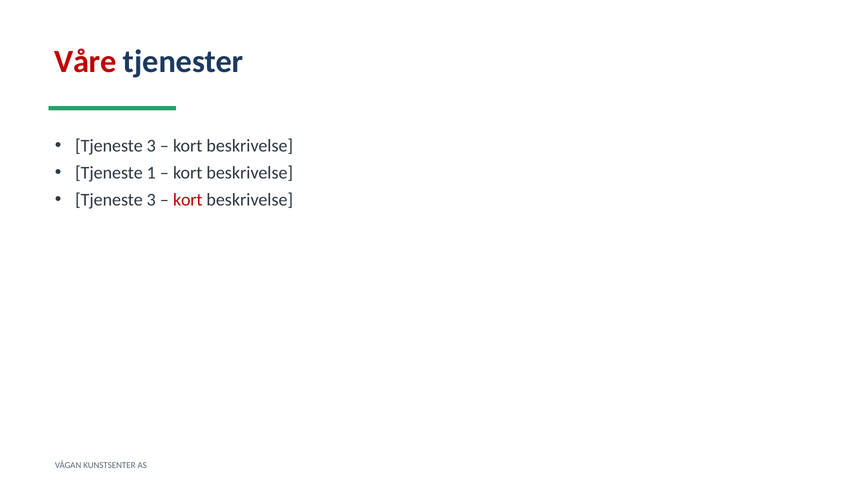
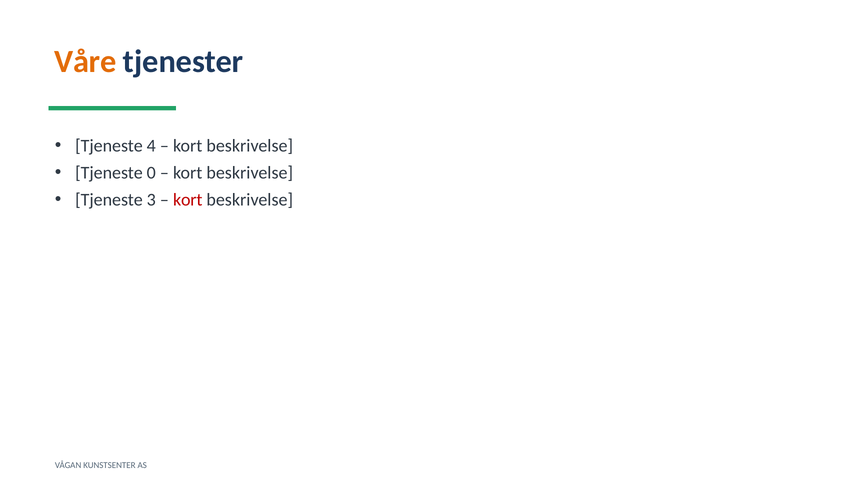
Våre colour: red -> orange
3 at (151, 146): 3 -> 4
1: 1 -> 0
